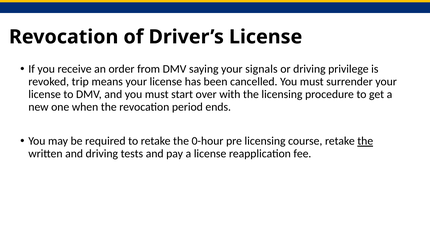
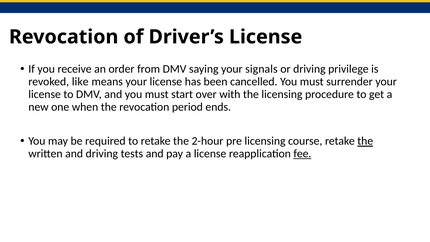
trip: trip -> like
0-hour: 0-hour -> 2-hour
fee underline: none -> present
